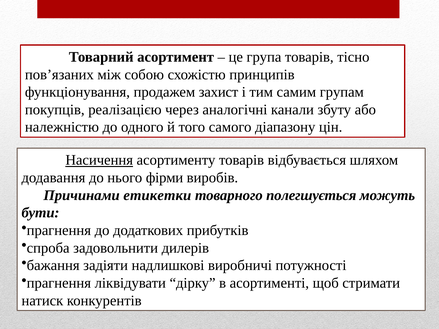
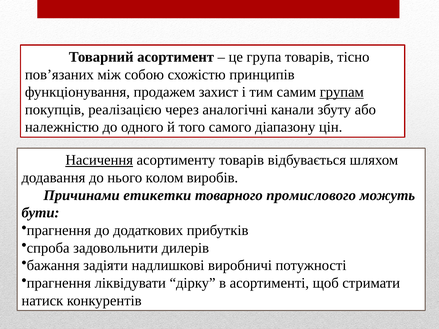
групам underline: none -> present
фірми: фірми -> колом
полегшується: полегшується -> промислового
